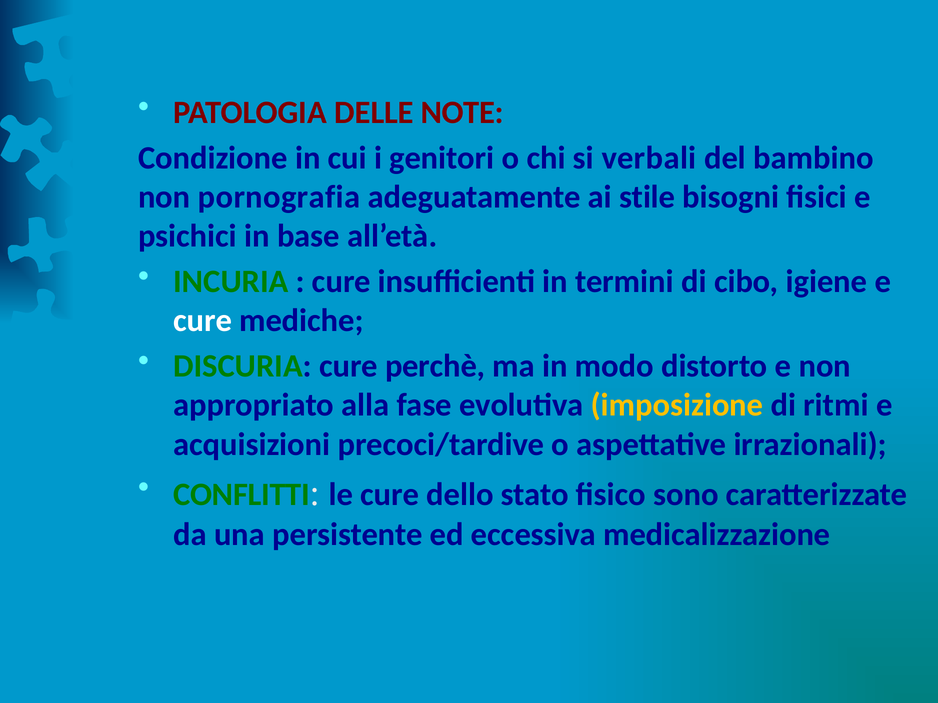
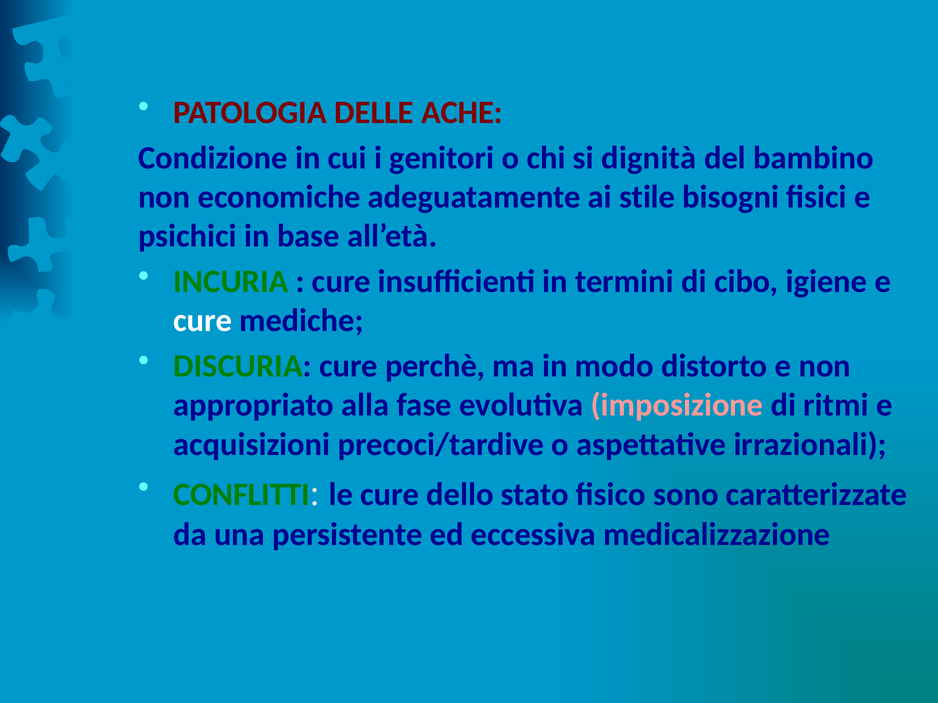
NOTE: NOTE -> ACHE
verbali: verbali -> dignità
pornografia: pornografia -> economiche
imposizione colour: yellow -> pink
